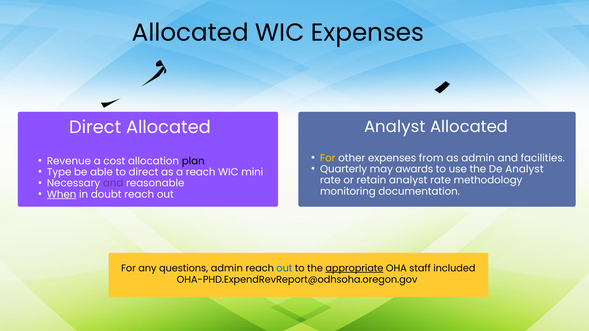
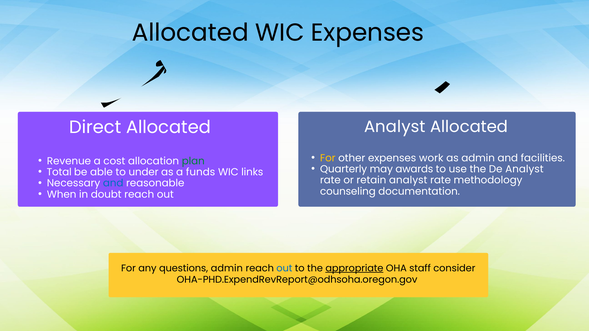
from: from -> work
plan colour: black -> green
Type: Type -> Total
to direct: direct -> under
a reach: reach -> funds
mini: mini -> links
and at (113, 183) colour: purple -> blue
When underline: present -> none
monitoring: monitoring -> counseling
included: included -> consider
